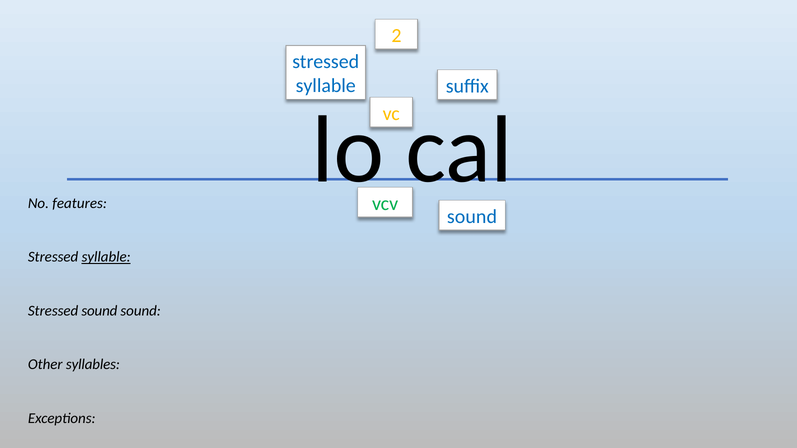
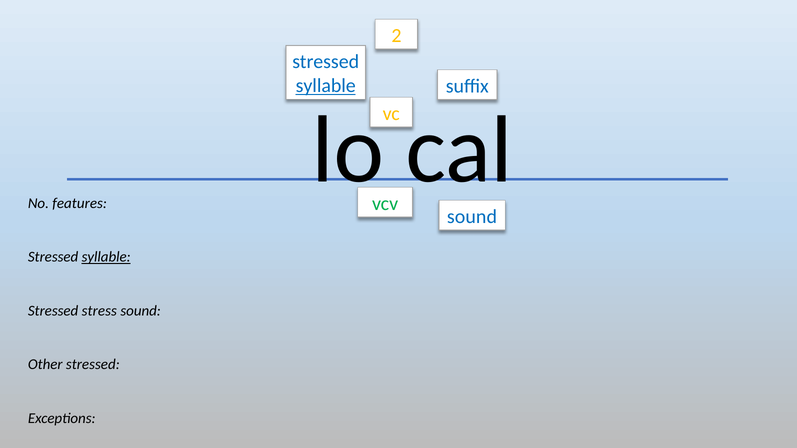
syllable at (326, 86) underline: none -> present
Stressed sound: sound -> stress
Other syllables: syllables -> stressed
